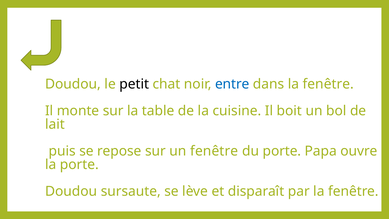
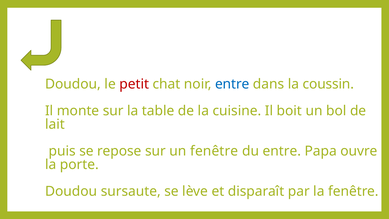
petit colour: black -> red
dans la fenêtre: fenêtre -> coussin
du porte: porte -> entre
